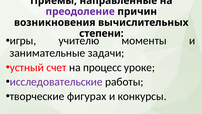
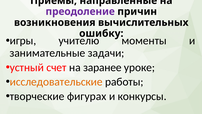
степени: степени -> ошибку
процесс: процесс -> заранее
исследовательские colour: purple -> orange
